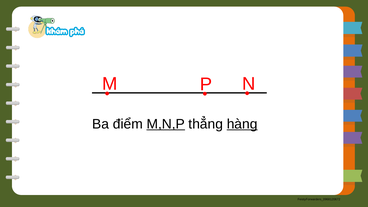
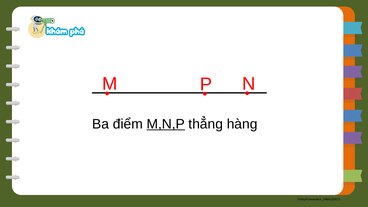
hàng underline: present -> none
